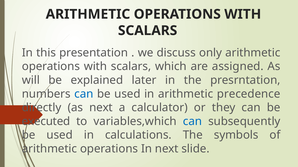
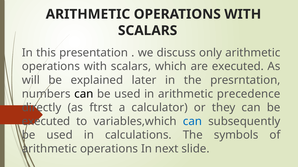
are assigned: assigned -> executed
can at (84, 94) colour: blue -> black
as next: next -> ftrst
